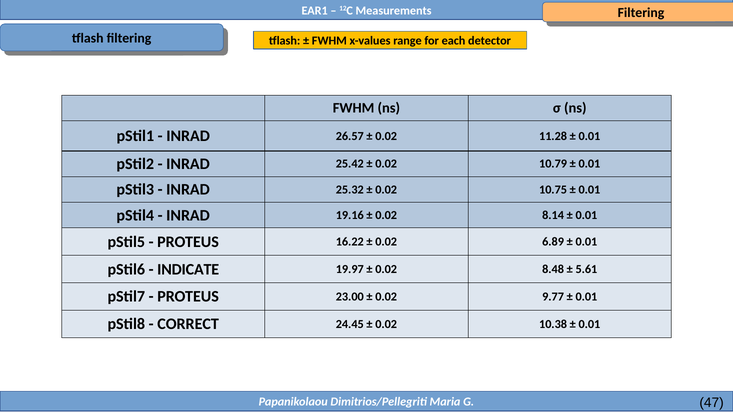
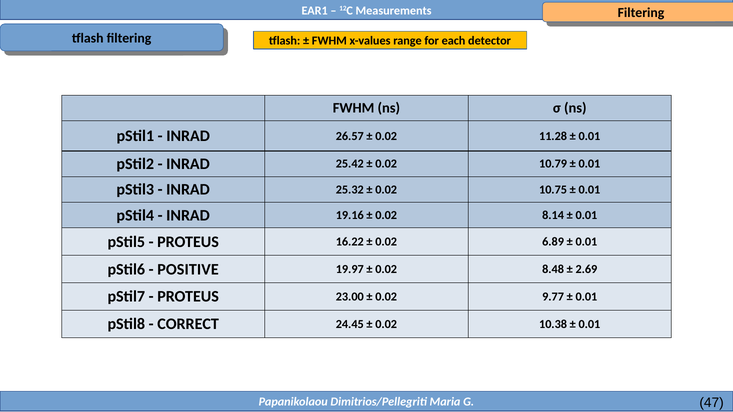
INDICATE: INDICATE -> POSITIVE
5.61: 5.61 -> 2.69
